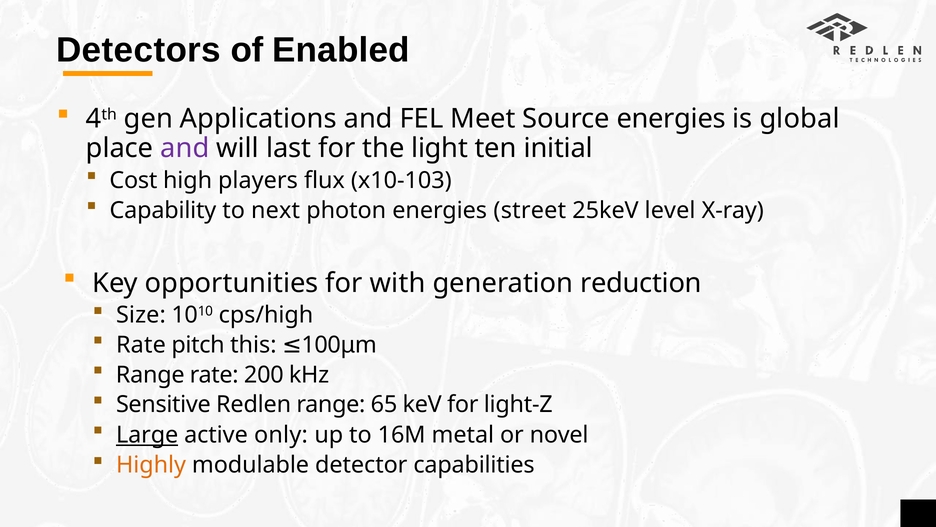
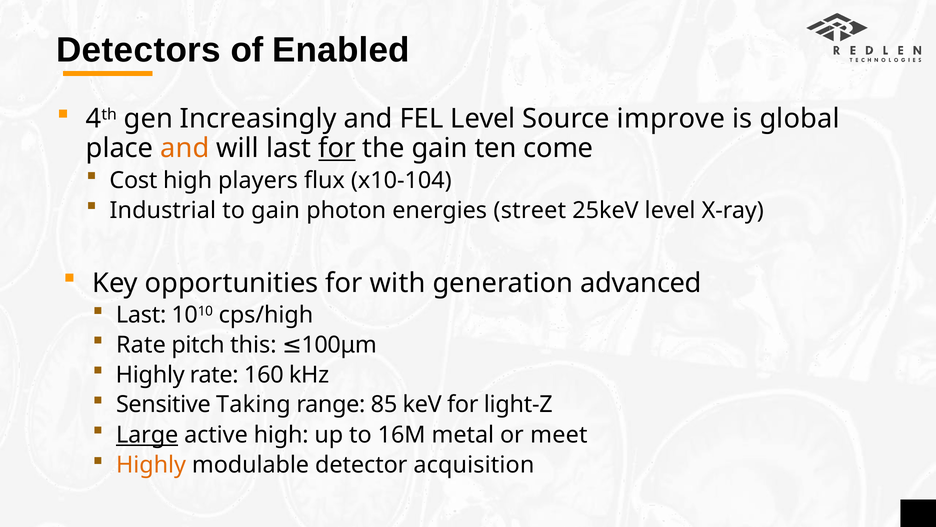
Applications: Applications -> Increasingly
FEL Meet: Meet -> Level
Source energies: energies -> improve
and at (185, 148) colour: purple -> orange
for at (337, 148) underline: none -> present
the light: light -> gain
initial: initial -> come
x10-103: x10-103 -> x10-104
Capability: Capability -> Industrial
to next: next -> gain
reduction: reduction -> advanced
Size at (141, 315): Size -> Last
Range at (150, 375): Range -> Highly
200: 200 -> 160
Redlen: Redlen -> Taking
65: 65 -> 85
active only: only -> high
novel: novel -> meet
capabilities: capabilities -> acquisition
